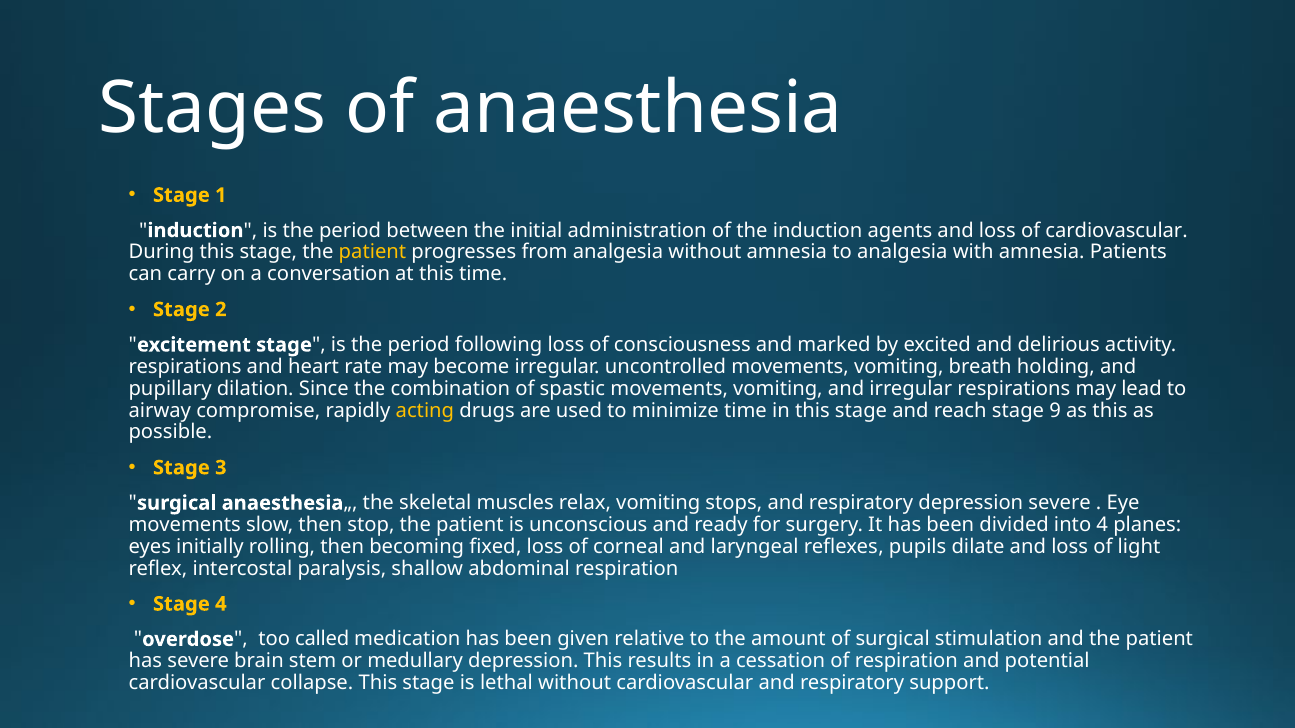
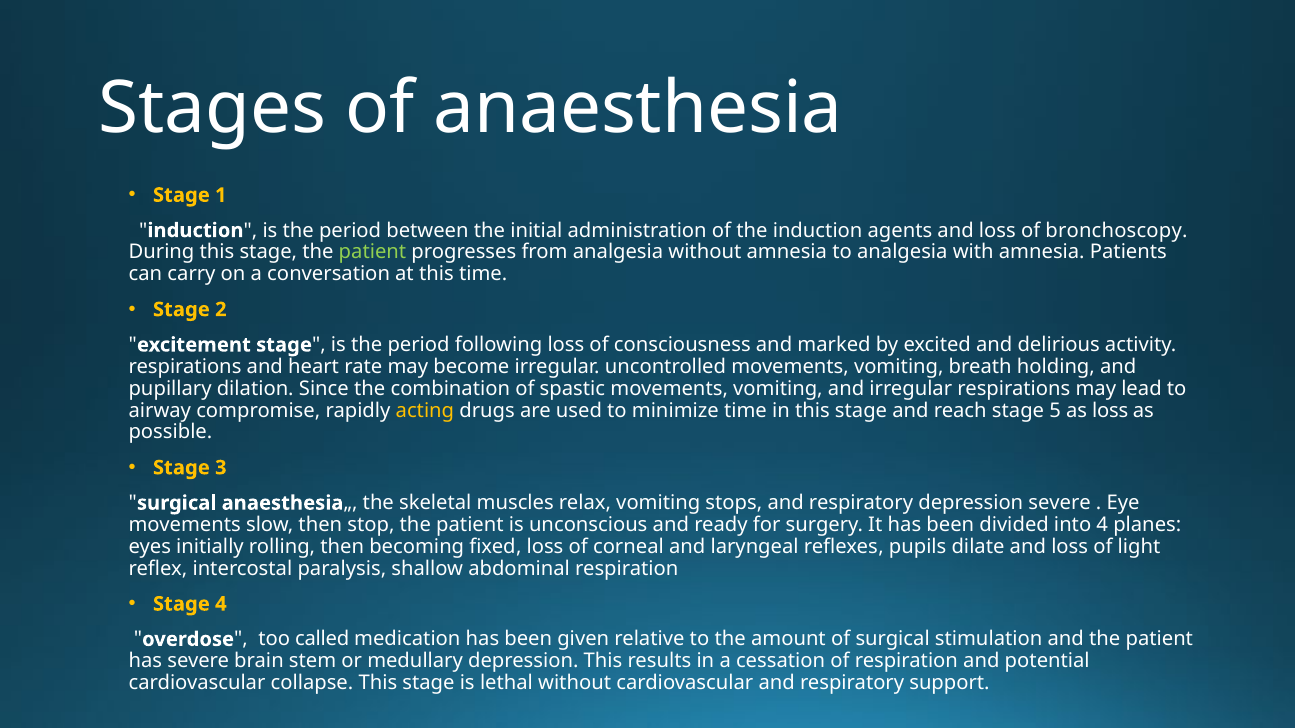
of cardiovascular: cardiovascular -> bronchoscopy
patient at (372, 252) colour: yellow -> light green
9: 9 -> 5
as this: this -> loss
